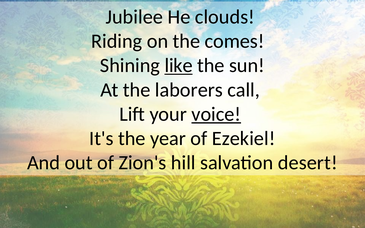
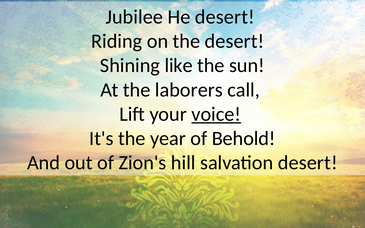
He clouds: clouds -> desert
the comes: comes -> desert
like underline: present -> none
Ezekiel: Ezekiel -> Behold
